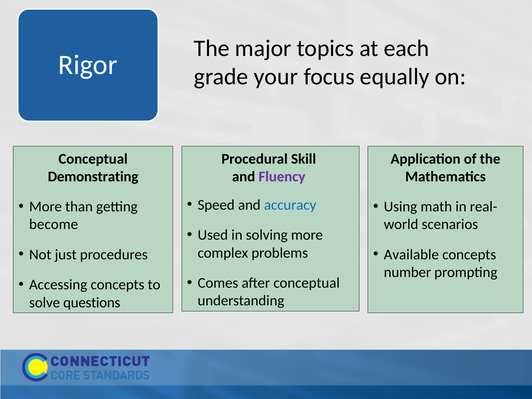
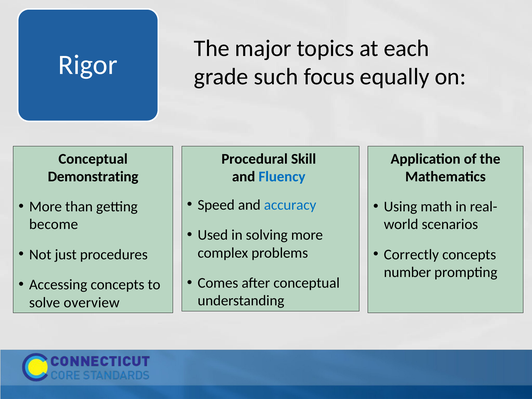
your: your -> such
Fluency colour: purple -> blue
Available: Available -> Correctly
questions: questions -> overview
